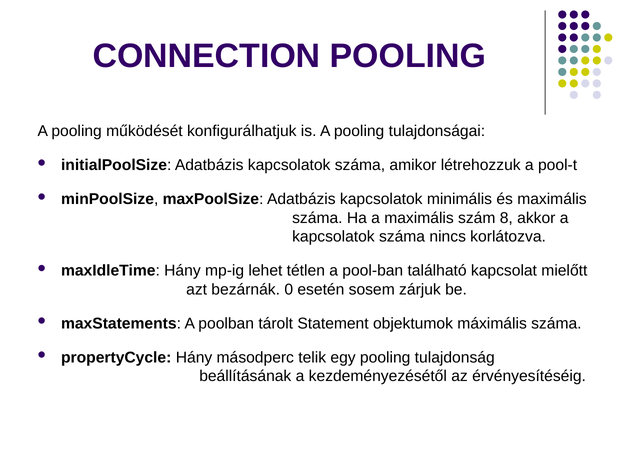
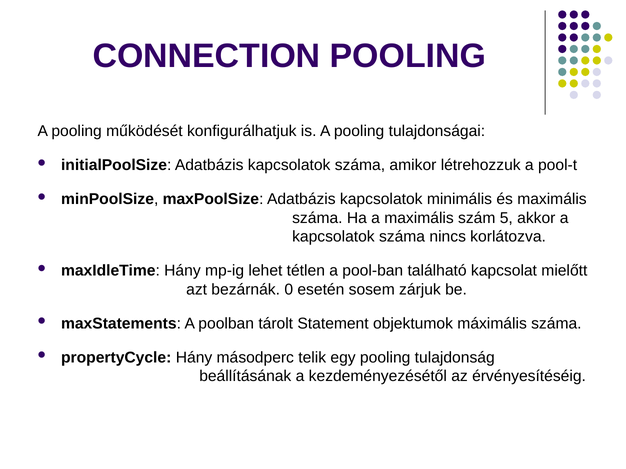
8: 8 -> 5
